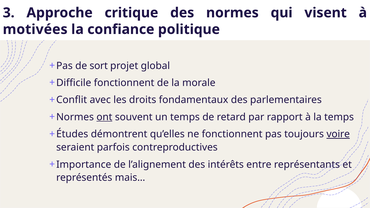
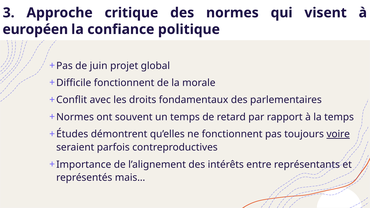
motivées: motivées -> européen
sort: sort -> juin
ont underline: present -> none
